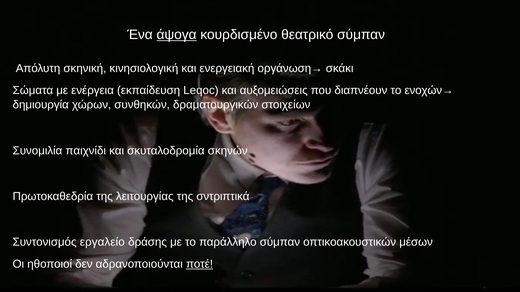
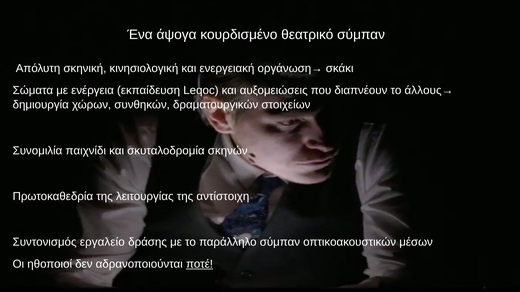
άψογα underline: present -> none
ενοχών→: ενοχών→ -> άλλους→
σντριπτικά: σντριπτικά -> αντίστοιχη
